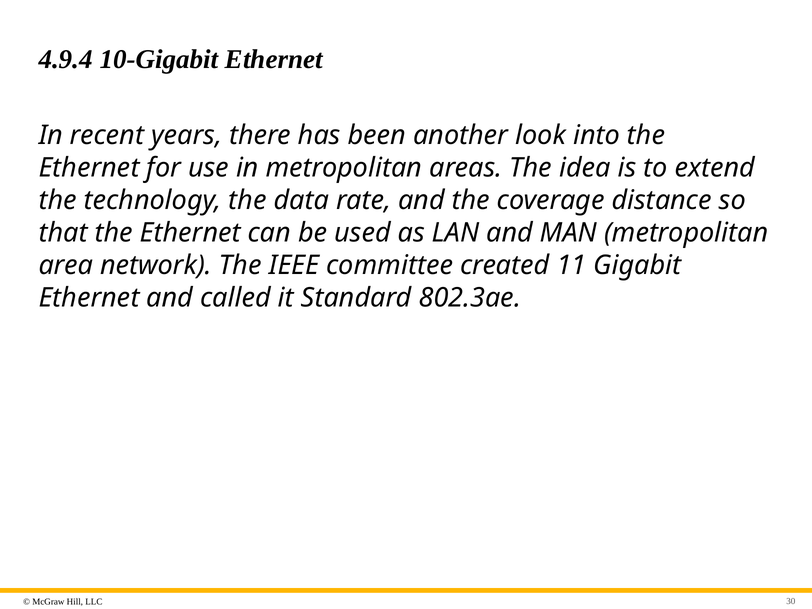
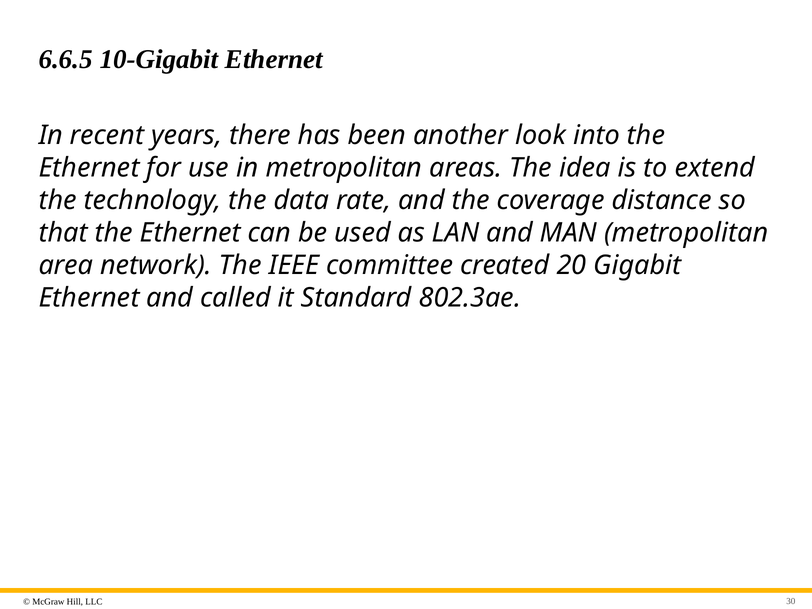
4.9.4: 4.9.4 -> 6.6.5
11: 11 -> 20
